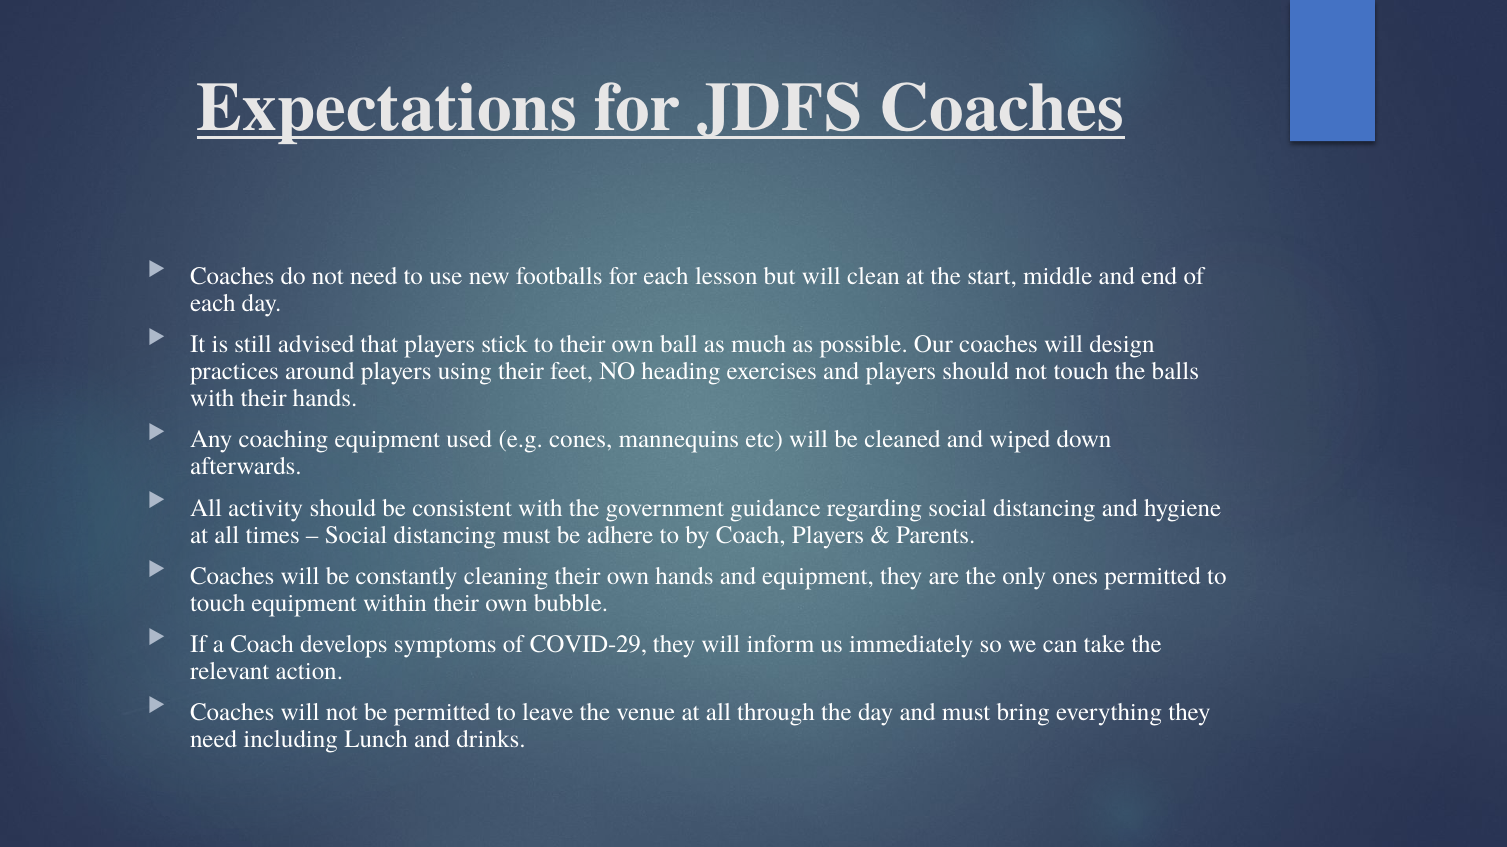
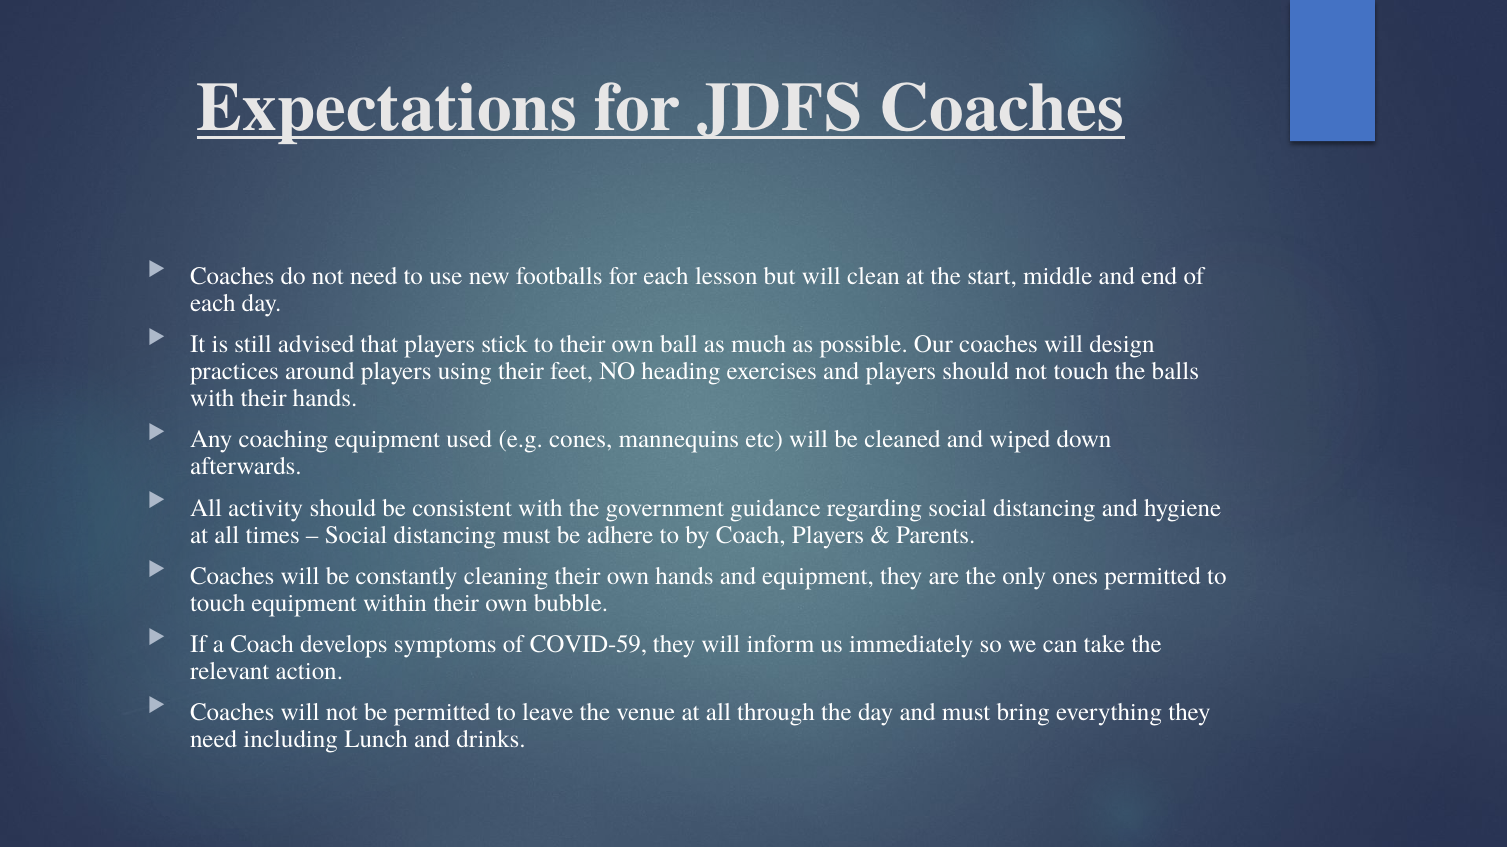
COVID-29: COVID-29 -> COVID-59
